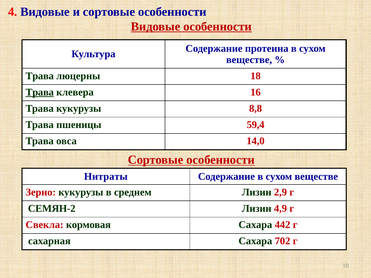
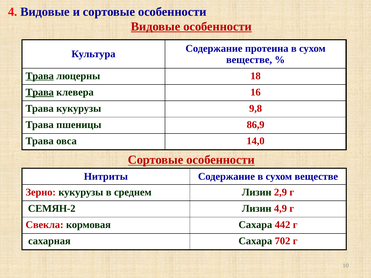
Трава at (40, 76) underline: none -> present
8,8: 8,8 -> 9,8
59,4: 59,4 -> 86,9
Нитраты: Нитраты -> Нитриты
